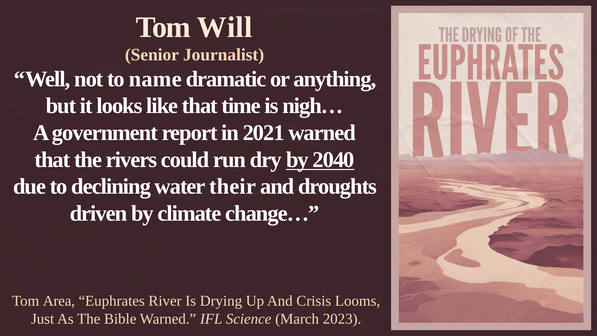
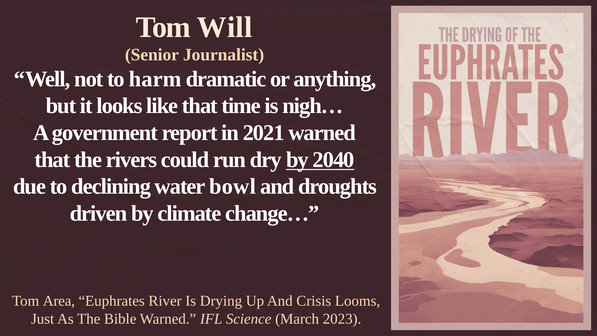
name: name -> harm
their: their -> bowl
